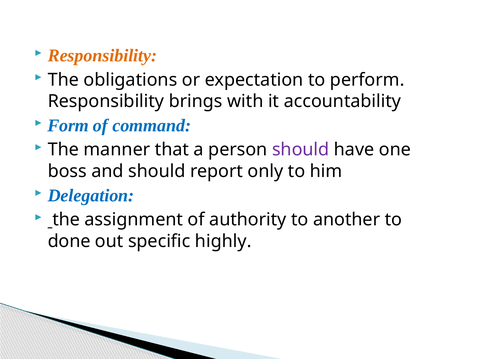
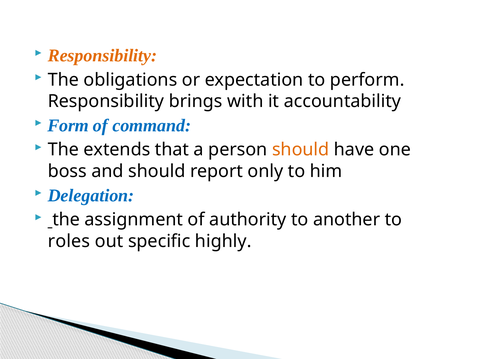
manner: manner -> extends
should at (301, 150) colour: purple -> orange
done: done -> roles
